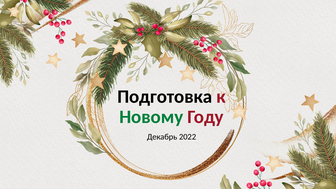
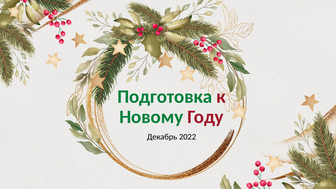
Подготовка colour: black -> green
